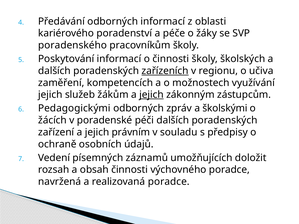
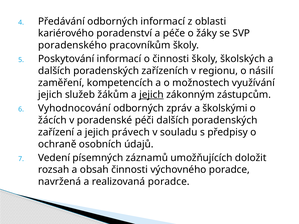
zařízeních underline: present -> none
učiva: učiva -> násilí
Pedagogickými: Pedagogickými -> Vyhodnocování
právním: právním -> právech
